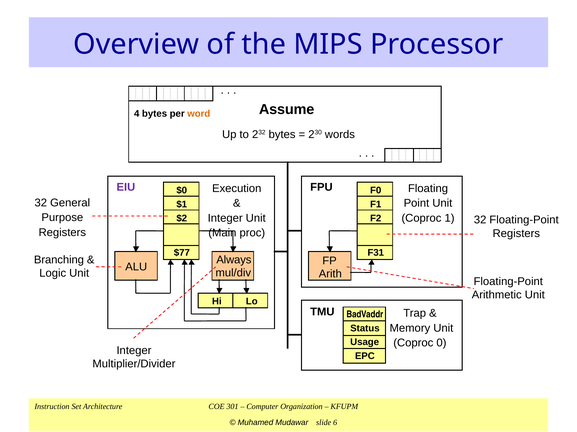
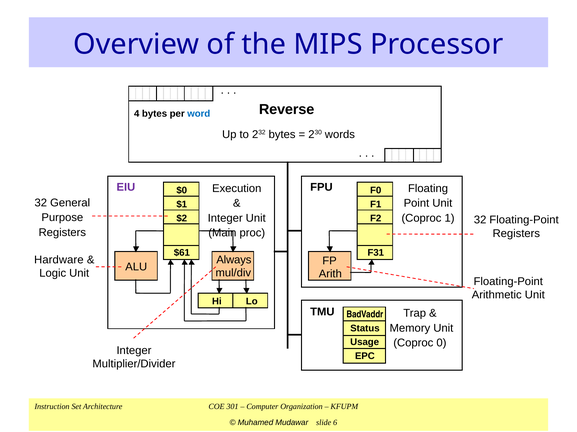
Assume: Assume -> Reverse
word colour: orange -> blue
$77: $77 -> $61
Branching: Branching -> Hardware
